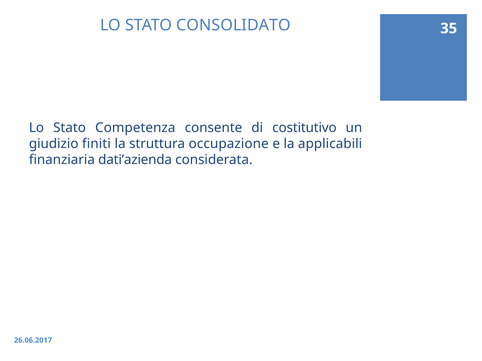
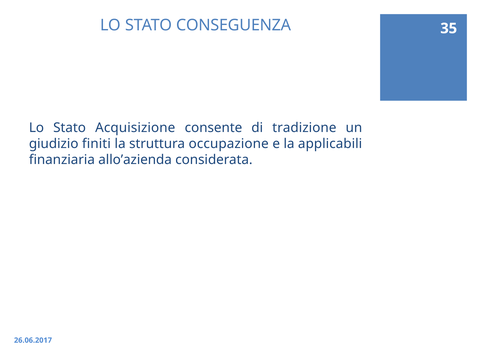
CONSOLIDATO: CONSOLIDATO -> CONSEGUENZA
Competenza: Competenza -> Acquisizione
costitutivo: costitutivo -> tradizione
dati’azienda: dati’azienda -> allo’azienda
